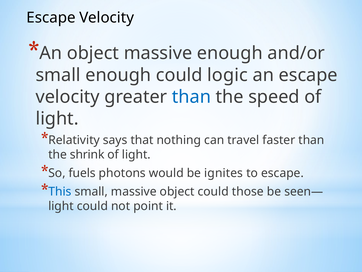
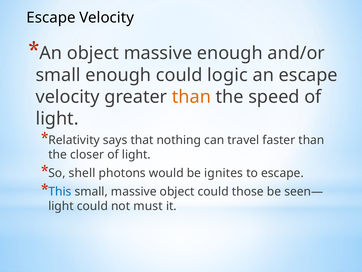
than at (191, 97) colour: blue -> orange
shrink: shrink -> closer
fuels: fuels -> shell
point: point -> must
